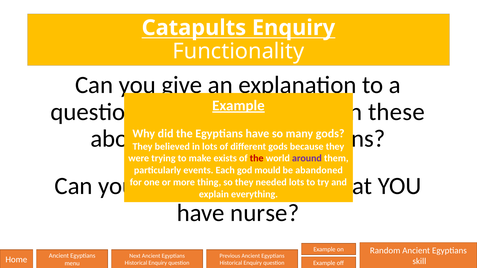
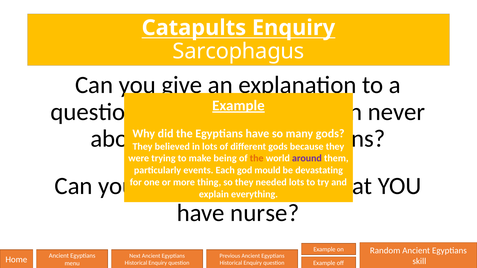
Functionality: Functionality -> Sarcophagus
these: these -> never
exists: exists -> being
the at (257, 159) colour: red -> orange
abandoned: abandoned -> devastating
